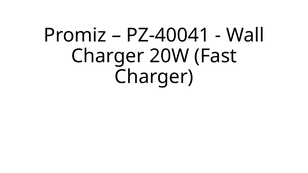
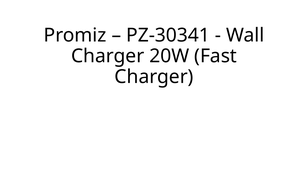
PZ-40041: PZ-40041 -> PZ-30341
